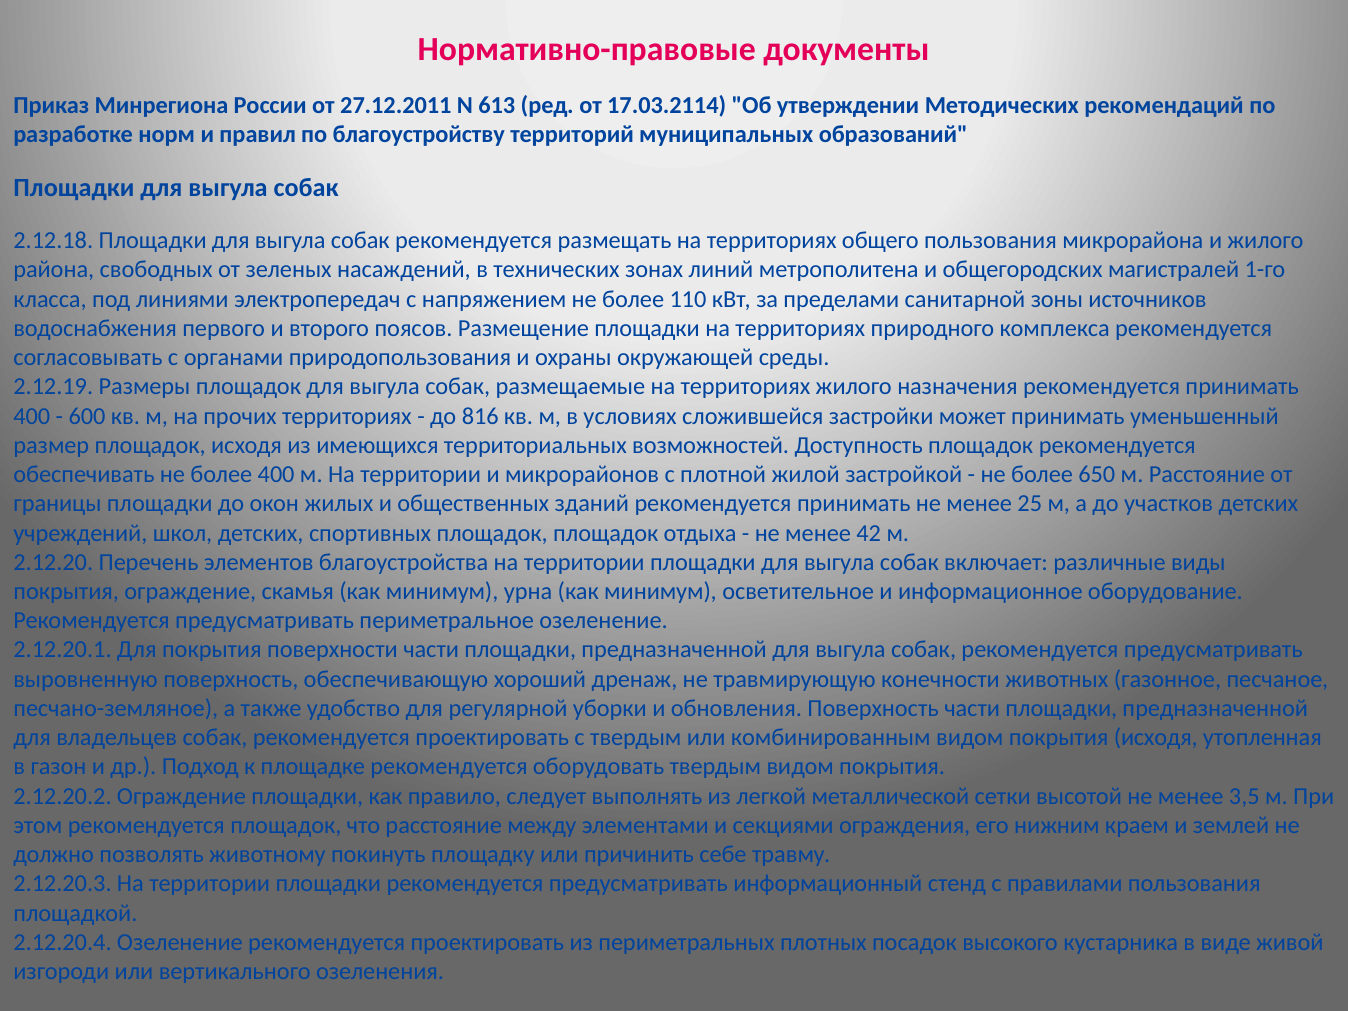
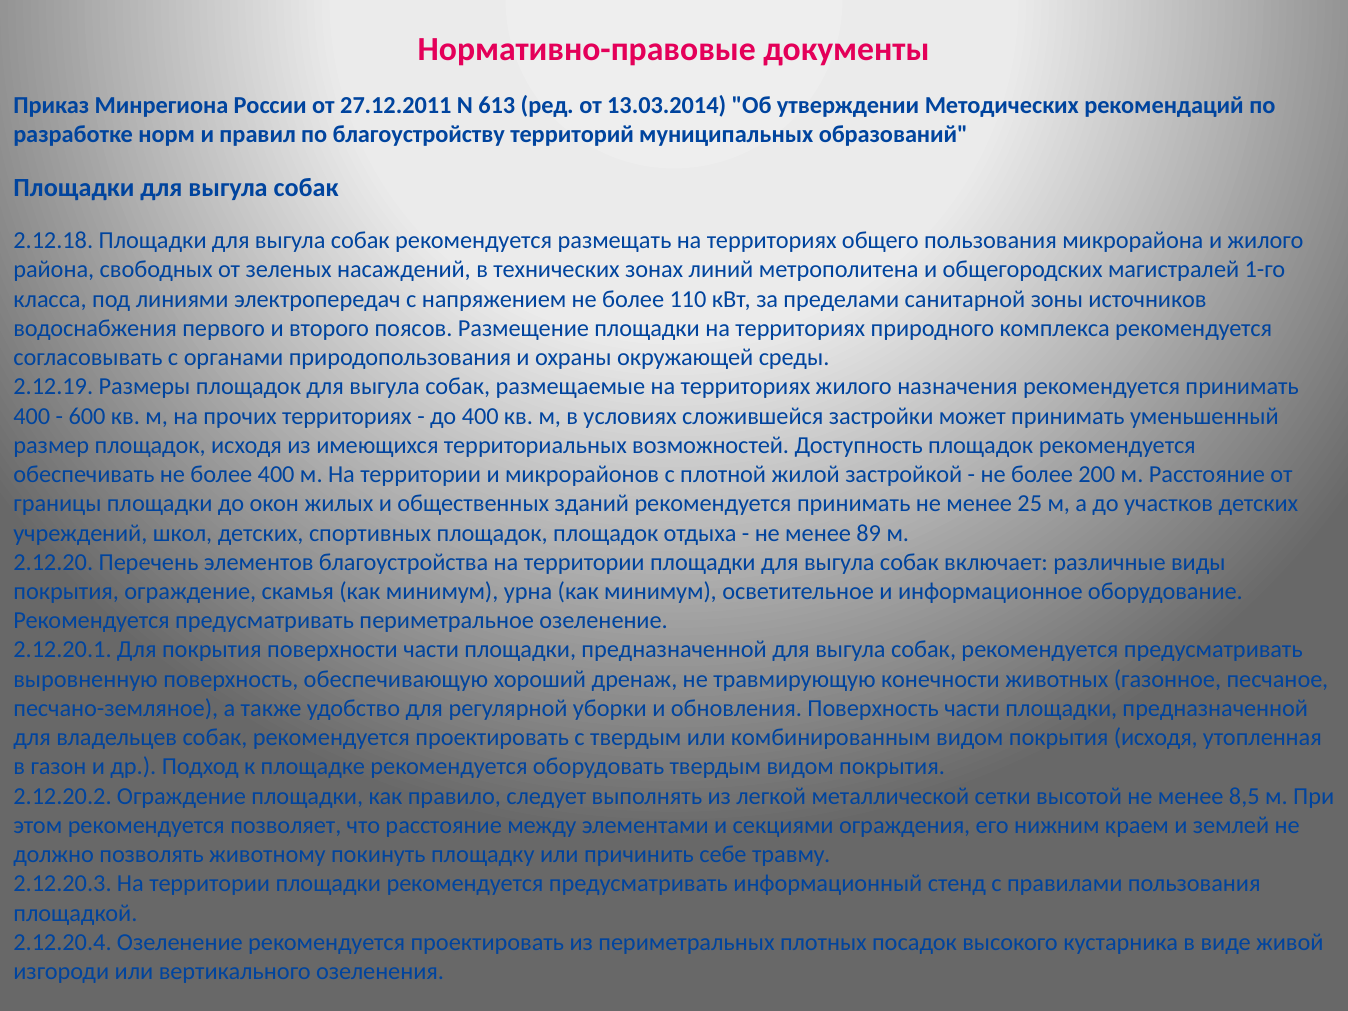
17.03.2114: 17.03.2114 -> 13.03.2014
до 816: 816 -> 400
650: 650 -> 200
42: 42 -> 89
3,5: 3,5 -> 8,5
рекомендуется площадок: площадок -> позволяет
